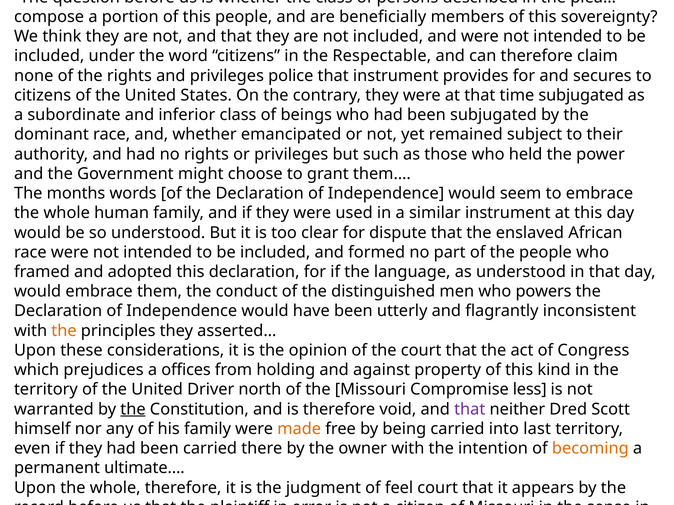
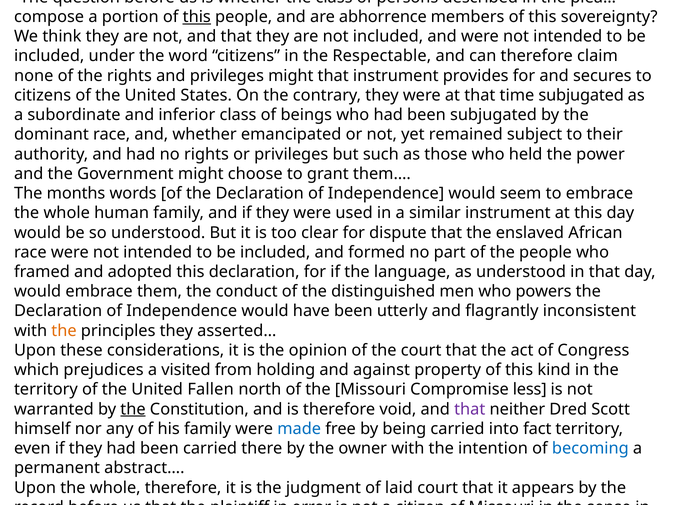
this at (197, 17) underline: none -> present
beneficially: beneficially -> abhorrence
privileges police: police -> might
offices: offices -> visited
Driver: Driver -> Fallen
made colour: orange -> blue
last: last -> fact
becoming colour: orange -> blue
ultimate…: ultimate… -> abstract…
feel: feel -> laid
